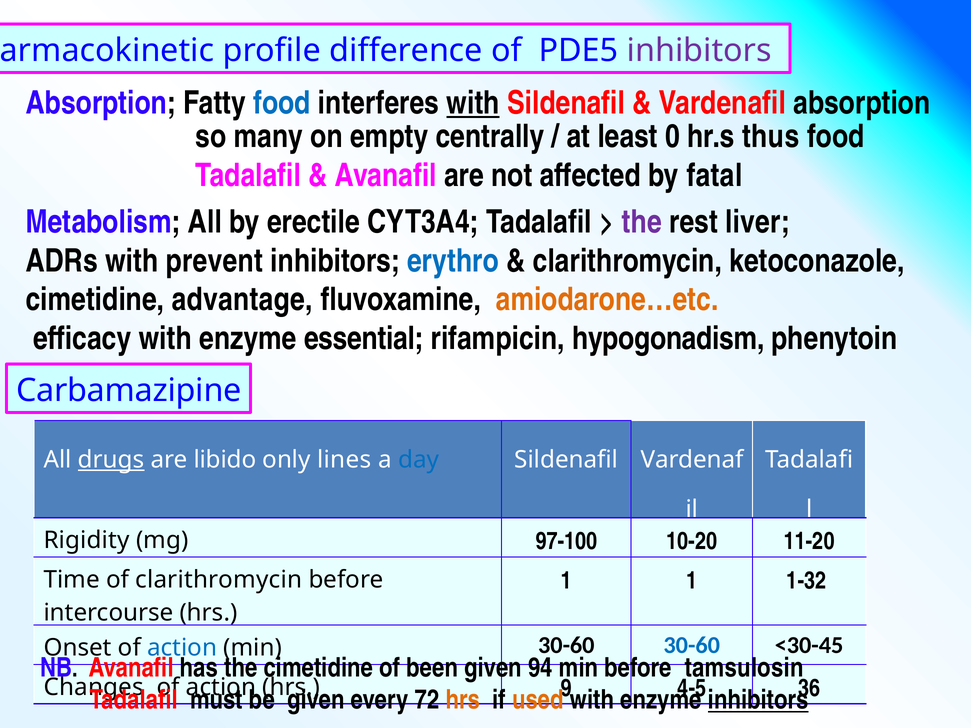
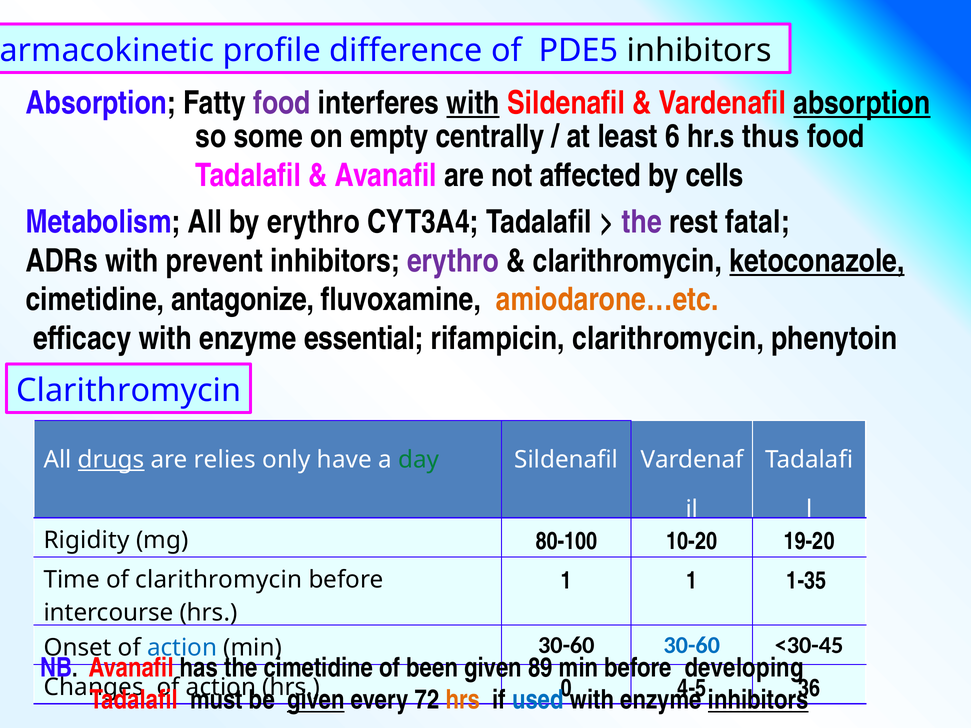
inhibitors at (699, 51) colour: purple -> black
food at (282, 103) colour: blue -> purple
absorption at (862, 103) underline: none -> present
many: many -> some
0: 0 -> 6
fatal: fatal -> cells
by erectile: erectile -> erythro
liver: liver -> fatal
erythro at (453, 261) colour: blue -> purple
ketoconazole underline: none -> present
advantage: advantage -> antagonize
rifampicin hypogonadism: hypogonadism -> clarithromycin
Carbamazipine at (129, 391): Carbamazipine -> Clarithromycin
libido: libido -> relies
lines: lines -> have
day colour: blue -> green
97-100: 97-100 -> 80-100
11-20: 11-20 -> 19-20
1-32: 1-32 -> 1-35
94: 94 -> 89
tamsulosin: tamsulosin -> developing
9: 9 -> 0
given at (316, 700) underline: none -> present
used colour: orange -> blue
